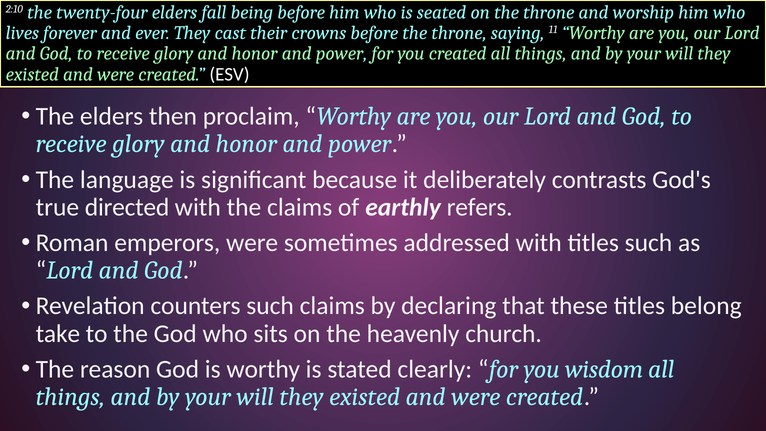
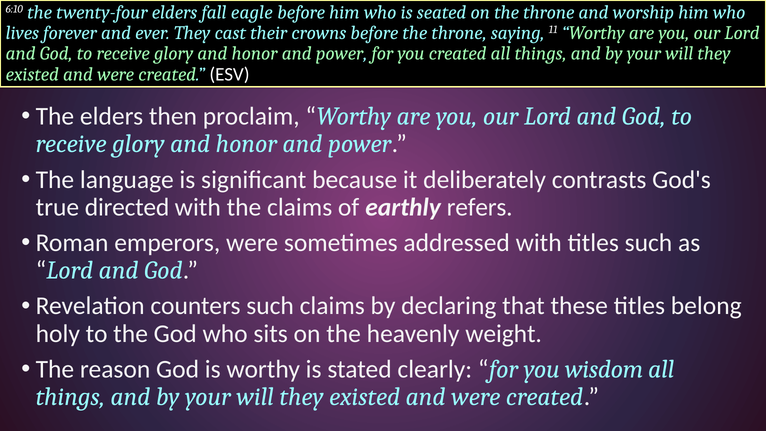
2:10: 2:10 -> 6:10
being: being -> eagle
take: take -> holy
church: church -> weight
